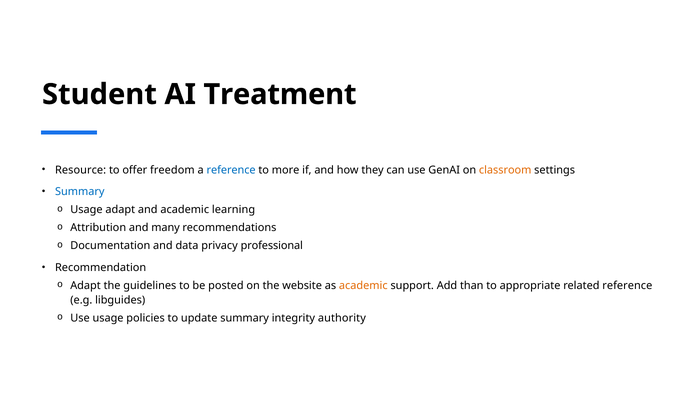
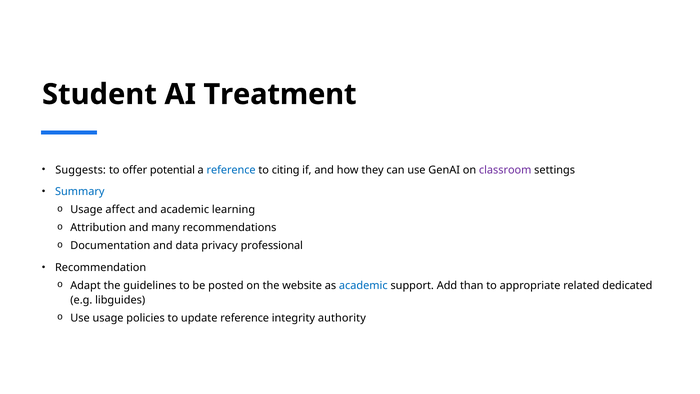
Resource: Resource -> Suggests
freedom: freedom -> potential
more: more -> citing
classroom colour: orange -> purple
Usage adapt: adapt -> affect
academic at (363, 286) colour: orange -> blue
related reference: reference -> dedicated
update summary: summary -> reference
